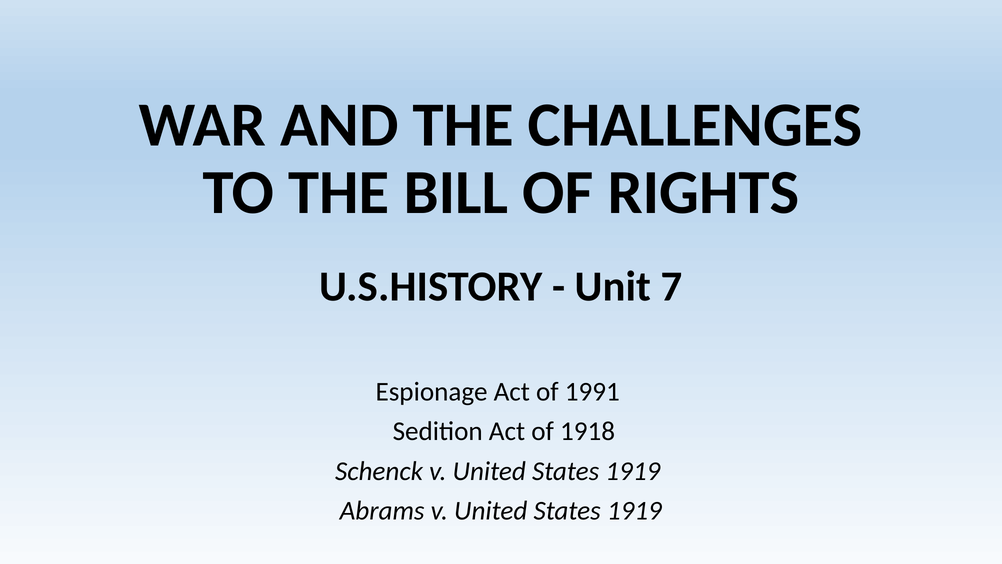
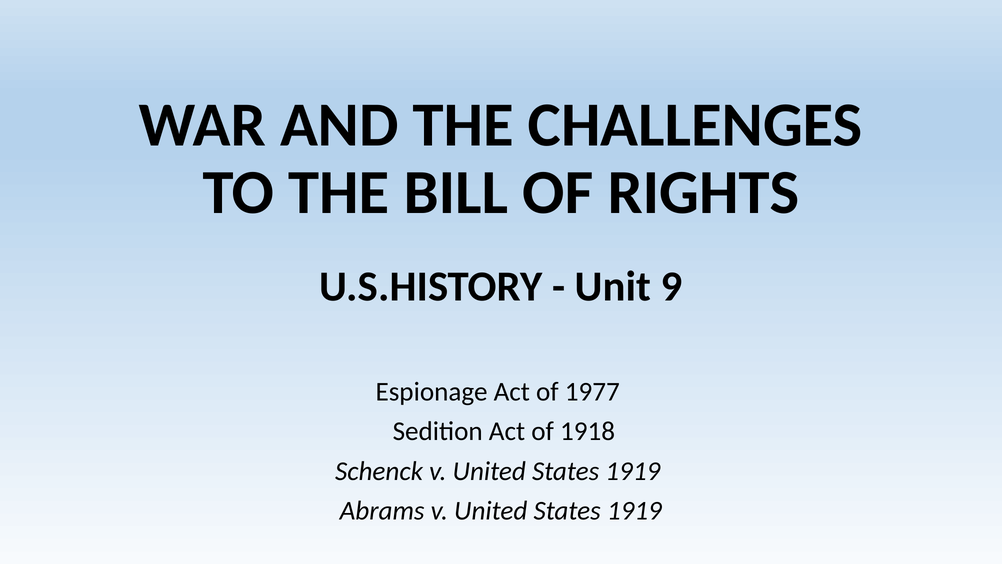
7: 7 -> 9
1991: 1991 -> 1977
